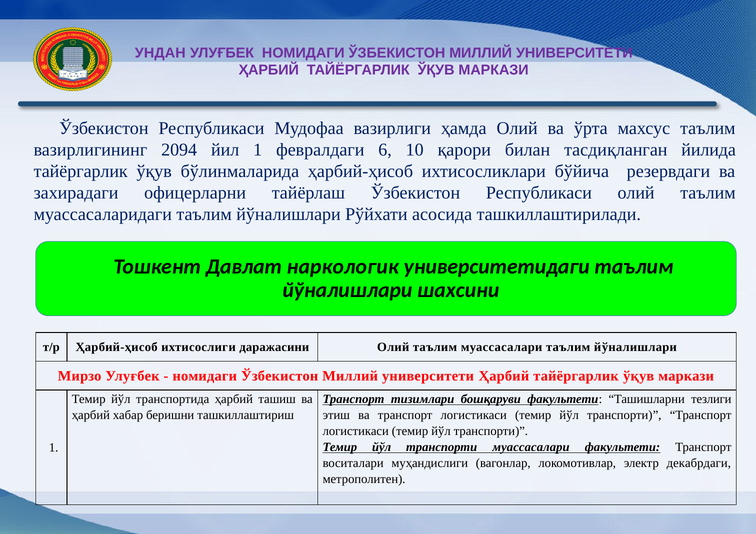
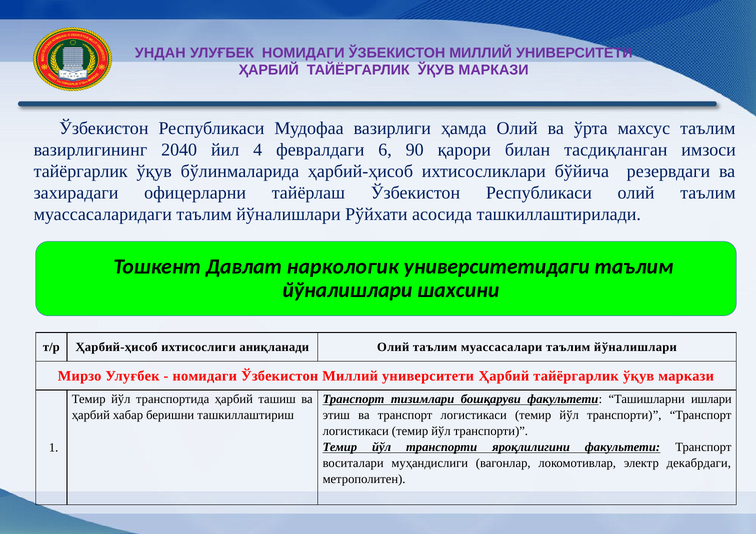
2094: 2094 -> 2040
йил 1: 1 -> 4
10: 10 -> 90
йилида: йилида -> имзоси
даражасини: даражасини -> аниқланади
тезлиги: тезлиги -> ишлари
транспорти муассасалари: муассасалари -> яроқлилигини
